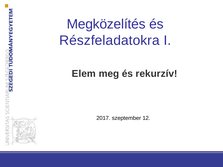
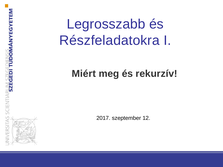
Megközelítés: Megközelítés -> Legrosszabb
Elem: Elem -> Miért
